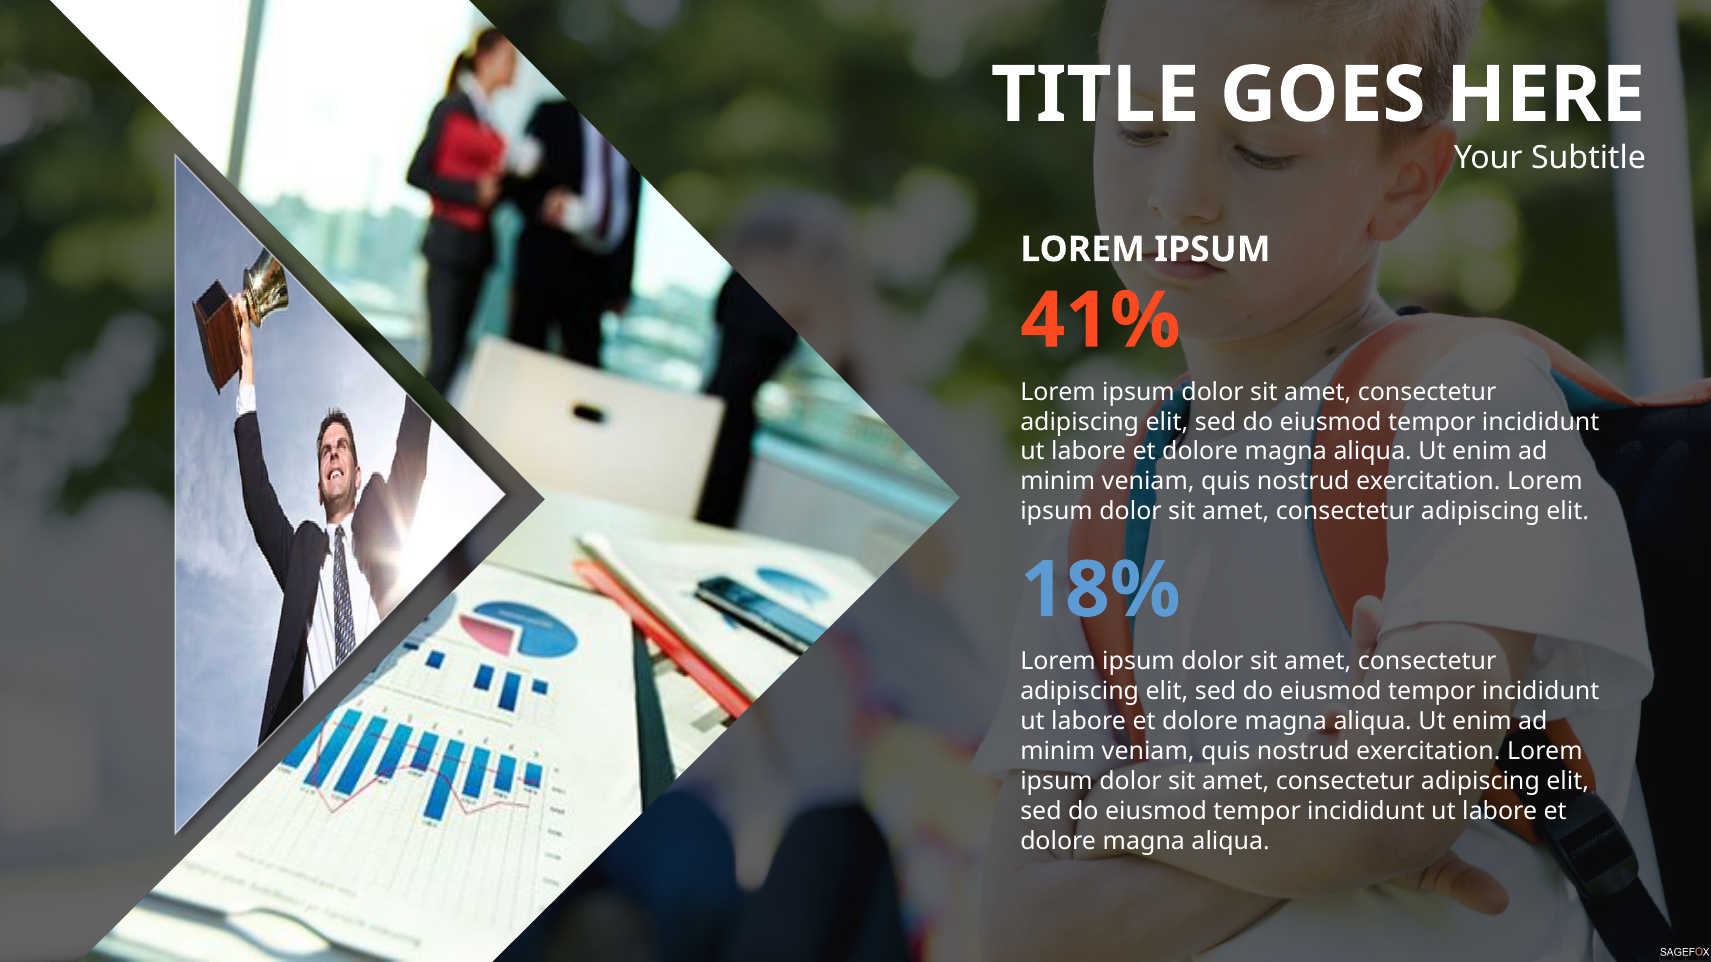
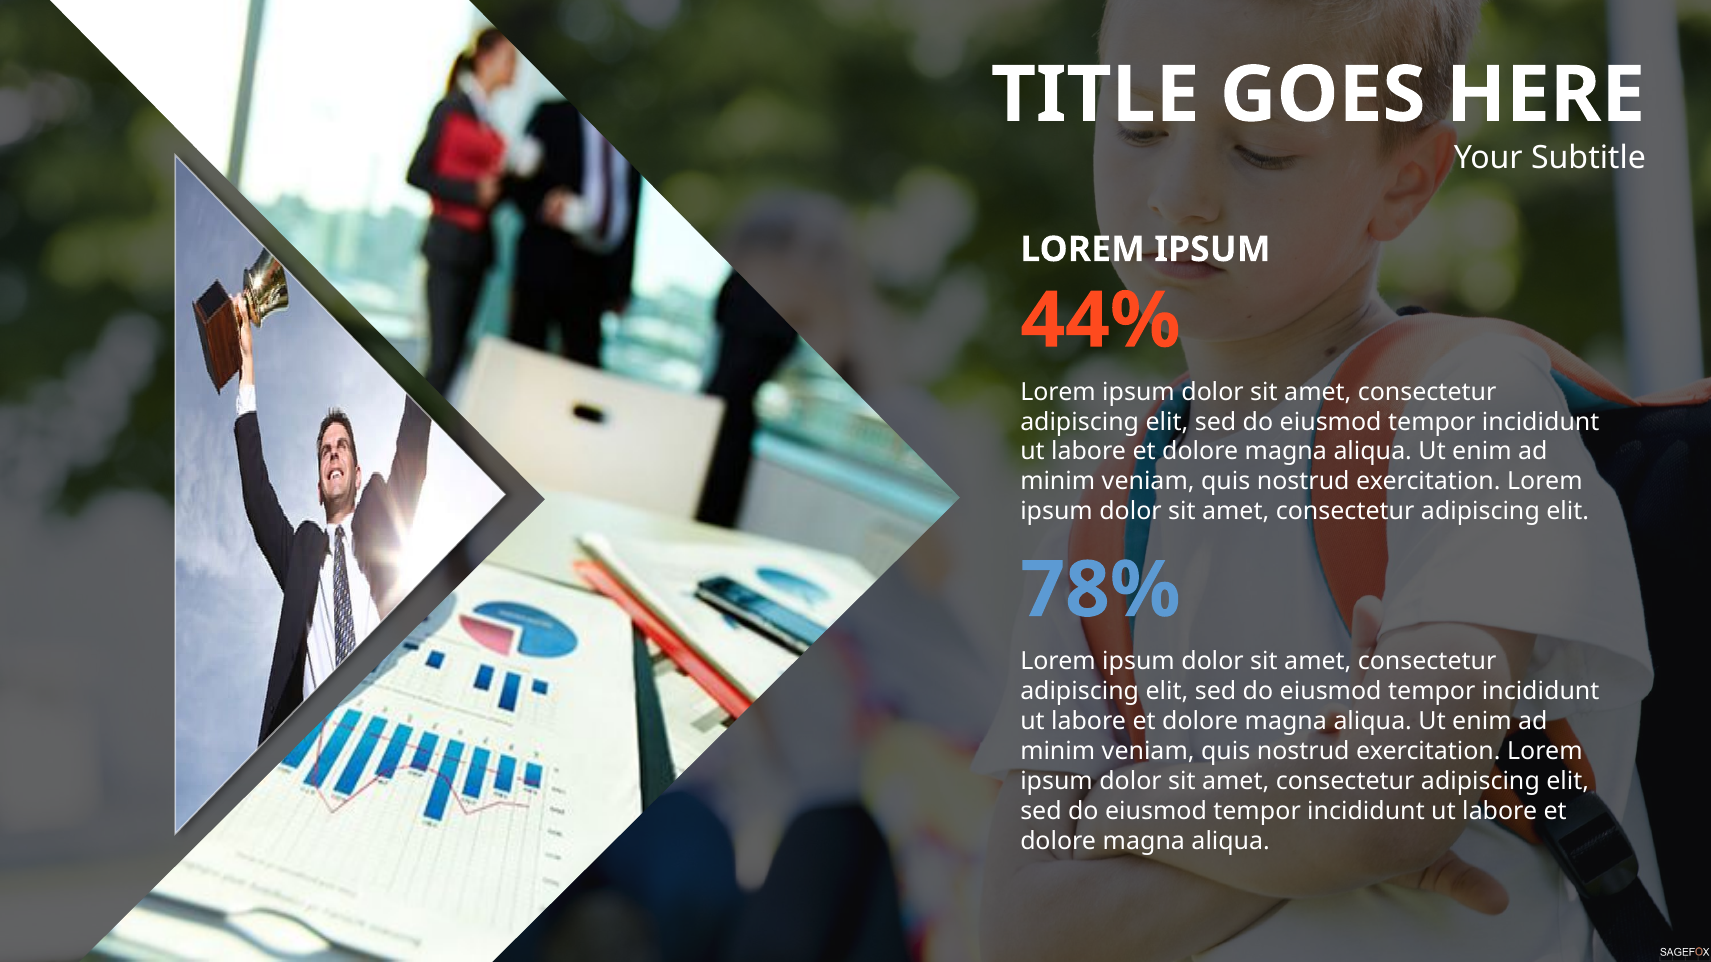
41%: 41% -> 44%
18%: 18% -> 78%
